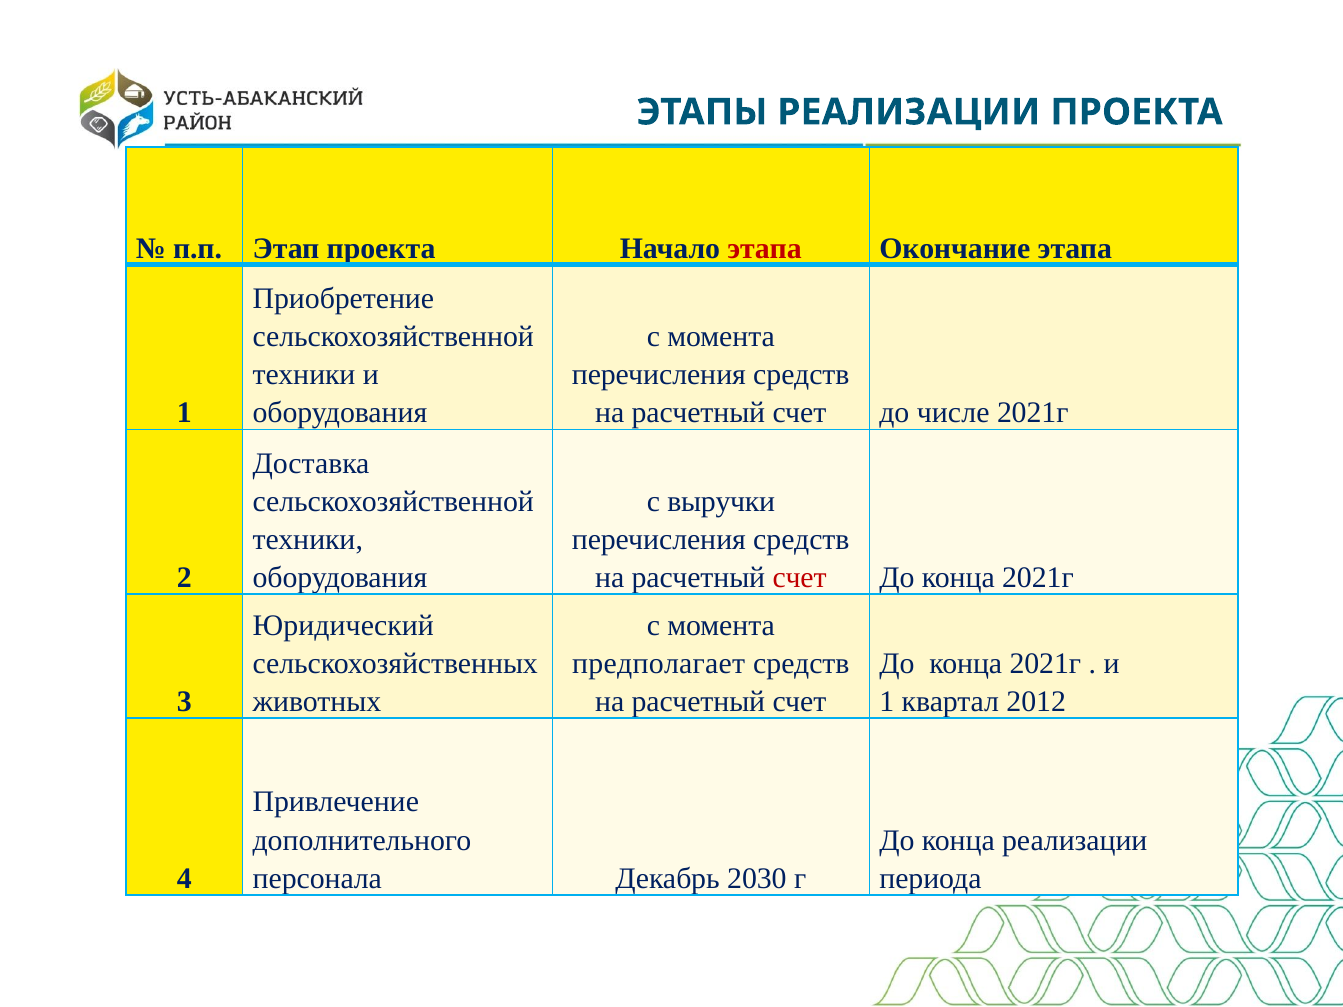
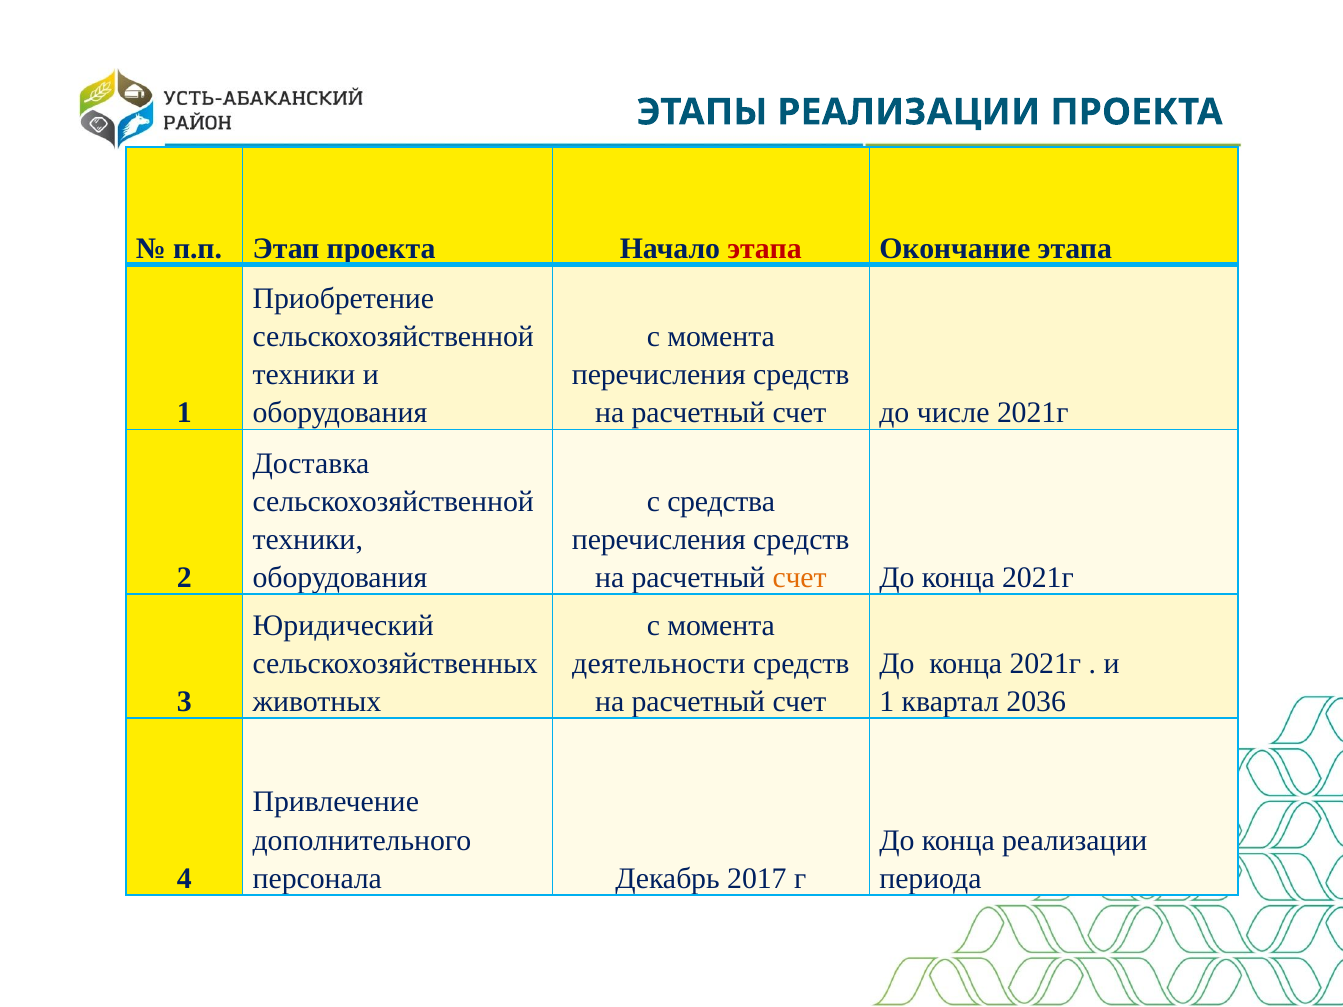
выручки: выручки -> средства
счет at (800, 578) colour: red -> orange
предполагает: предполагает -> деятельности
2012: 2012 -> 2036
2030: 2030 -> 2017
